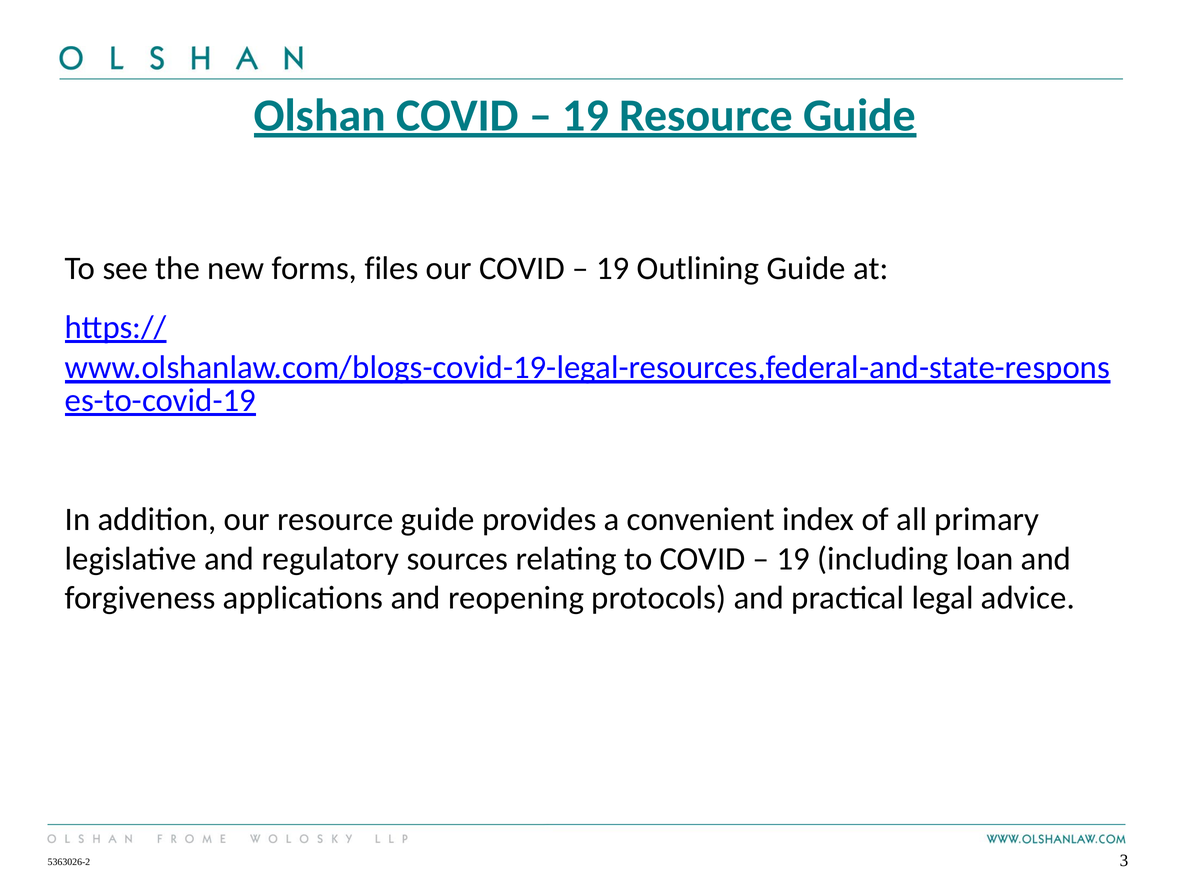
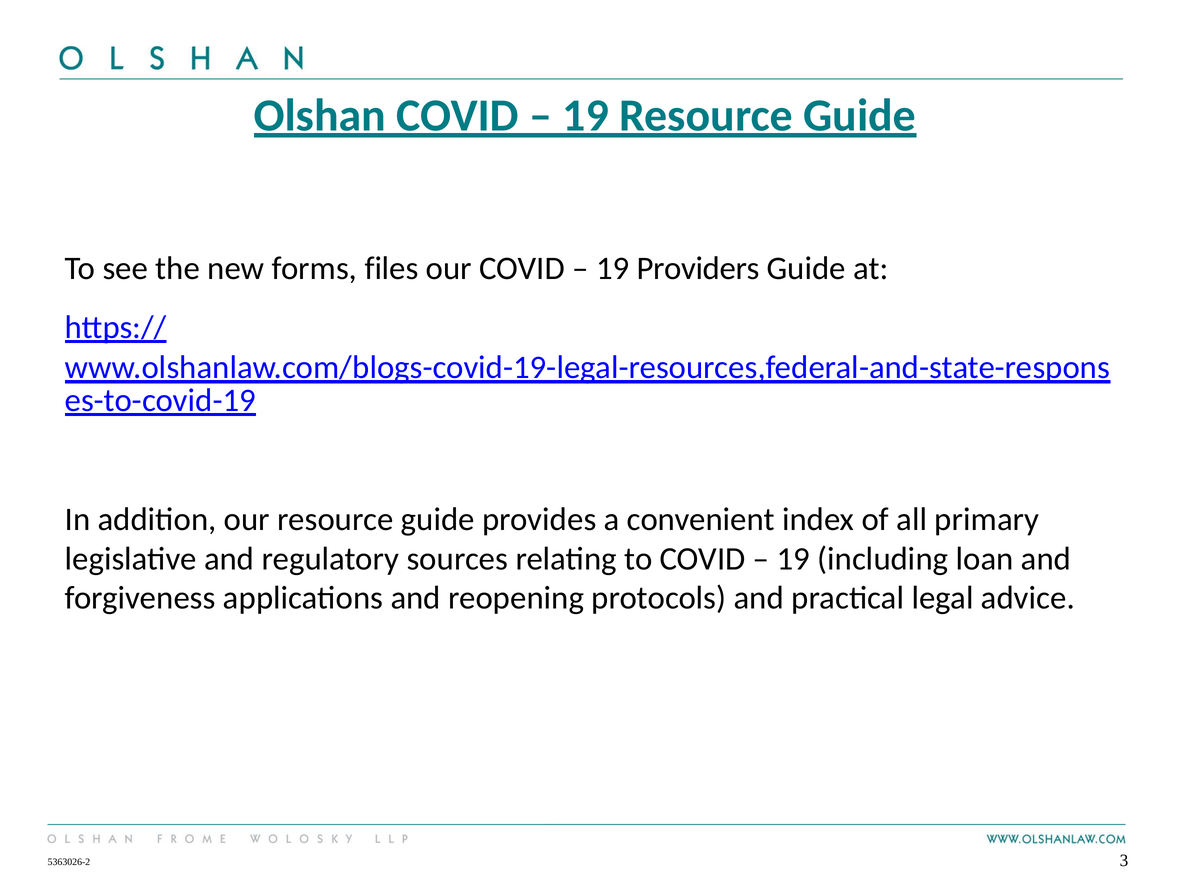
Outlining: Outlining -> Providers
